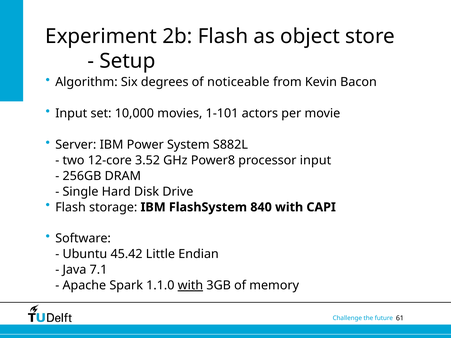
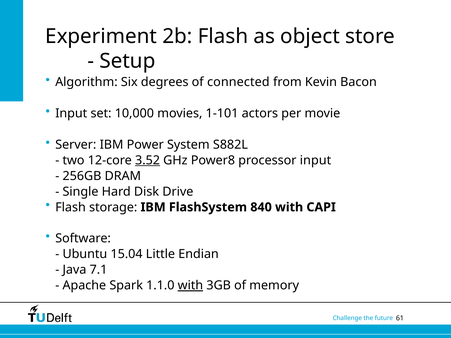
noticeable: noticeable -> connected
3.52 underline: none -> present
45.42: 45.42 -> 15.04
